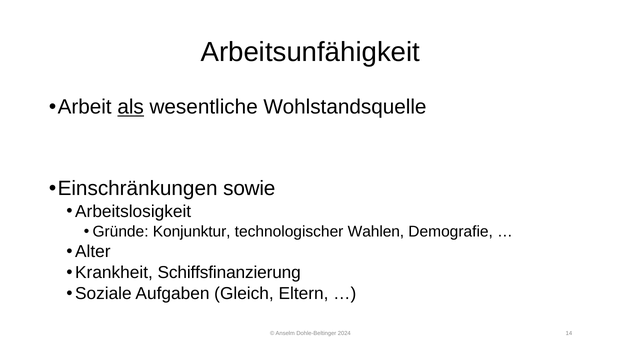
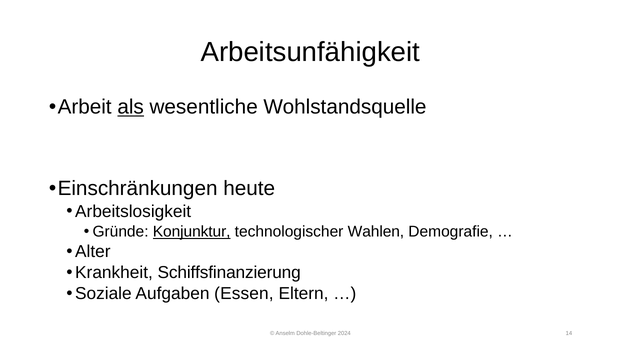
sowie: sowie -> heute
Konjunktur underline: none -> present
Gleich: Gleich -> Essen
